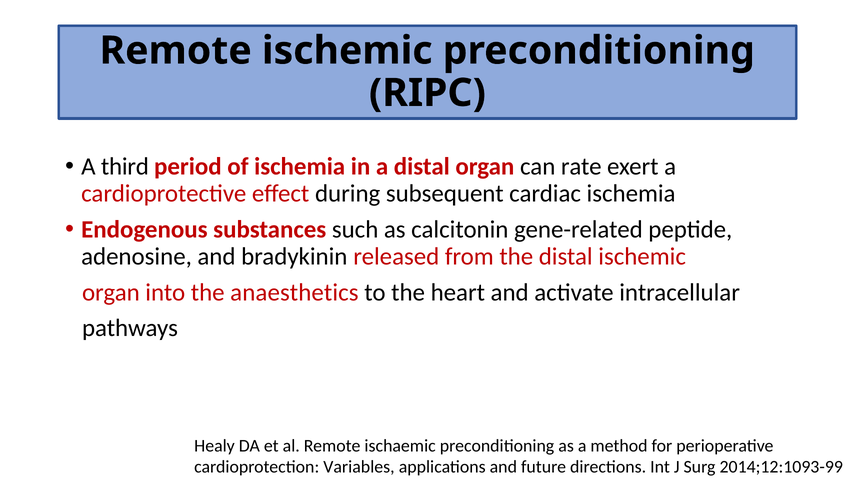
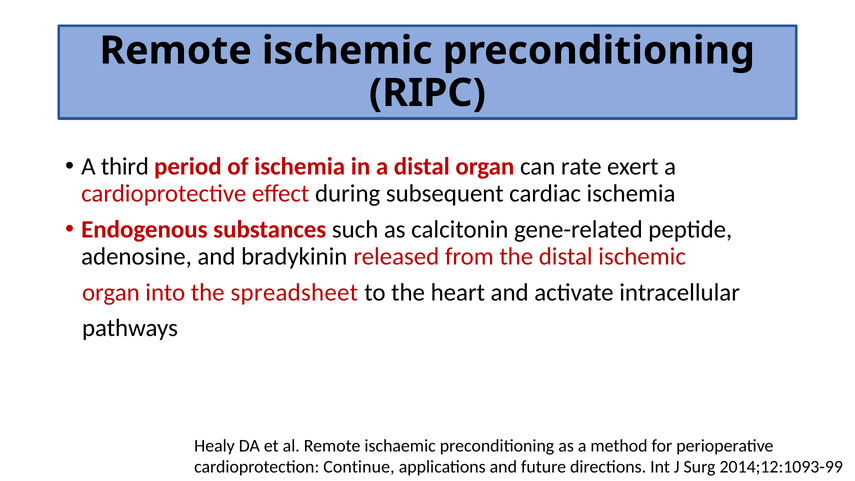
anaesthetics: anaesthetics -> spreadsheet
Variables: Variables -> Continue
